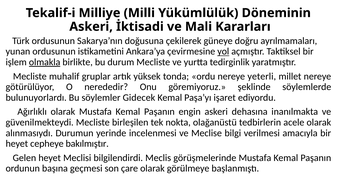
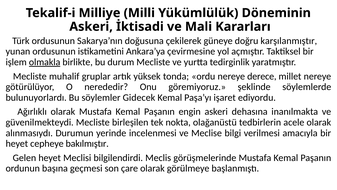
ayrılmamaları: ayrılmamaları -> karşılanmıştır
yol underline: present -> none
yeterli: yeterli -> derece
